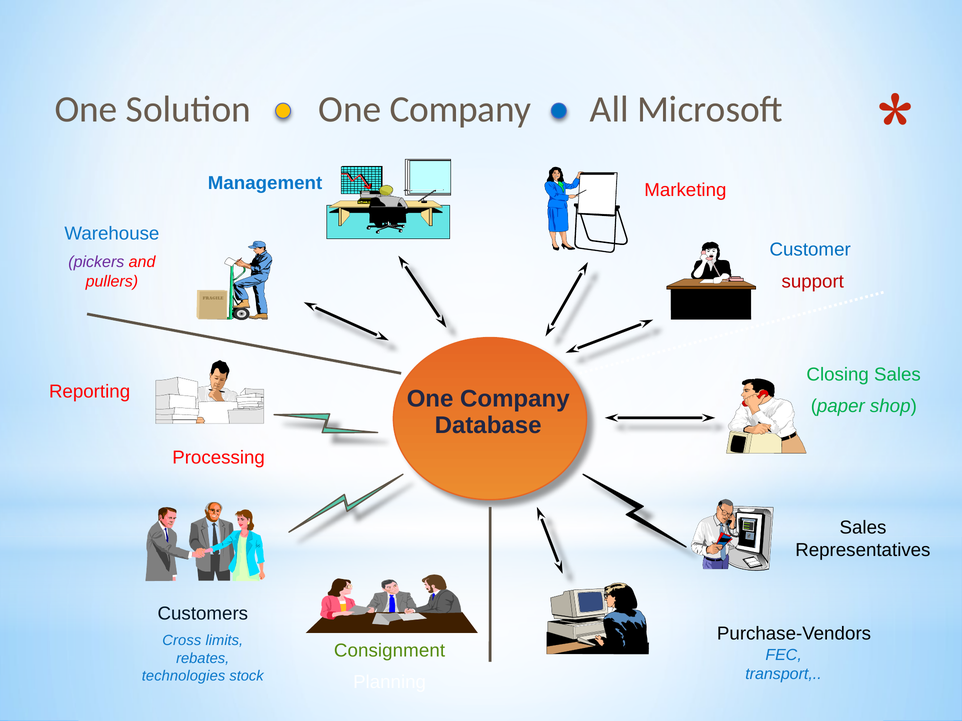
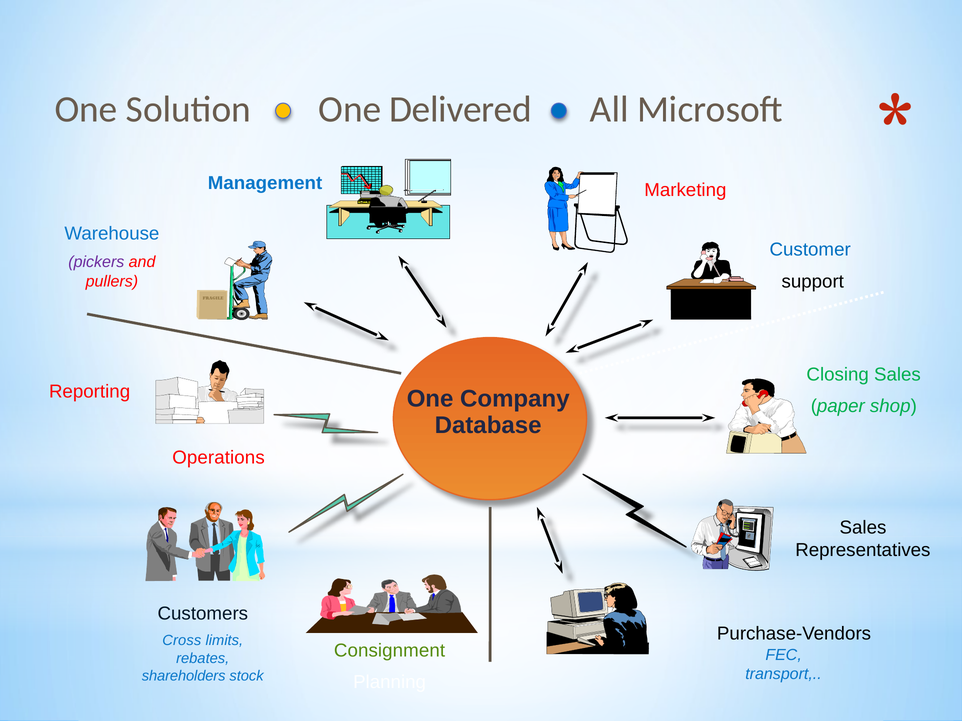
Solution One Company: Company -> Delivered
support colour: red -> black
Processing: Processing -> Operations
technologies: technologies -> shareholders
